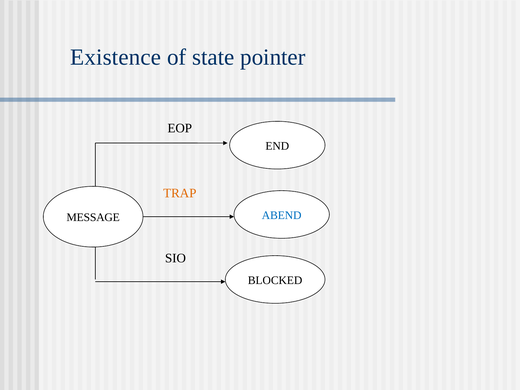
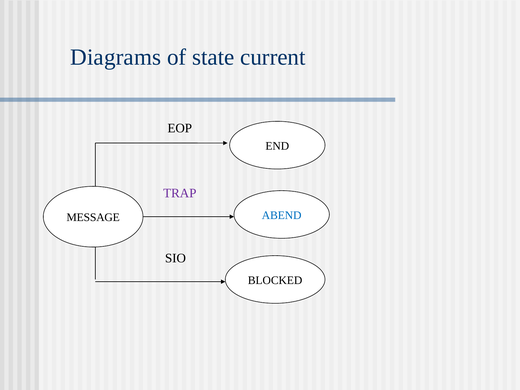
Existence: Existence -> Diagrams
pointer: pointer -> current
TRAP colour: orange -> purple
